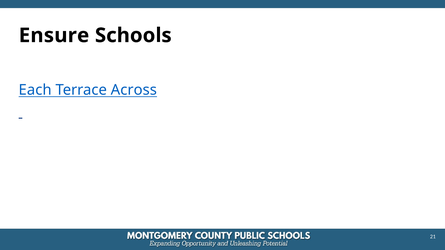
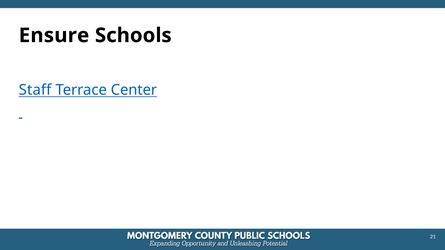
Each: Each -> Staff
Across: Across -> Center
